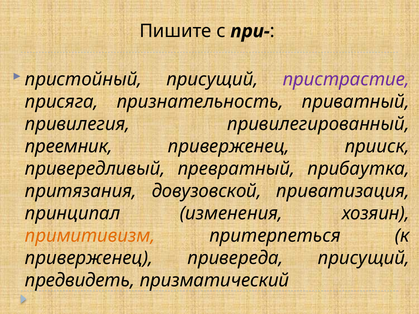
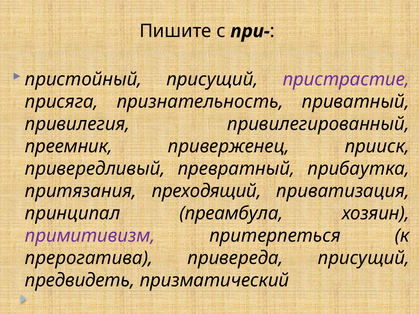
довузовской: довузовской -> преходящий
изменения: изменения -> преамбула
примитивизм colour: orange -> purple
приверженец at (89, 258): приверженец -> прерогатива
